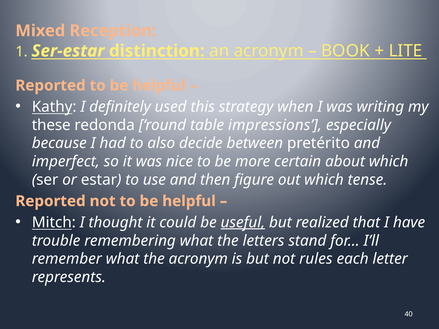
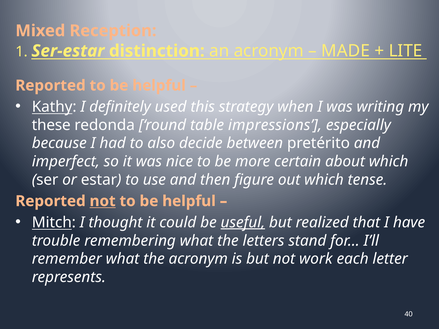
BOOK: BOOK -> MADE
not at (103, 201) underline: none -> present
rules: rules -> work
